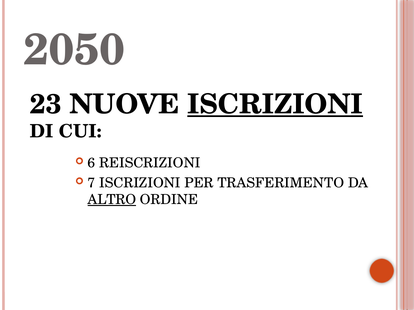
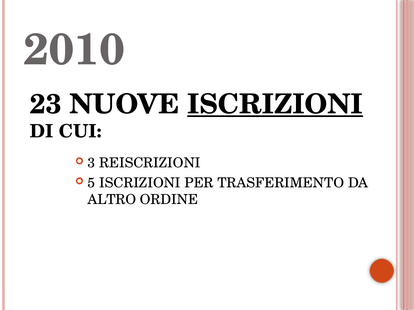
2050: 2050 -> 2010
6: 6 -> 3
7: 7 -> 5
ALTRO underline: present -> none
